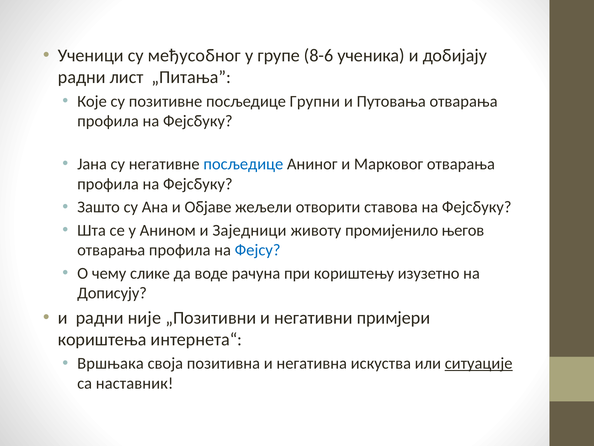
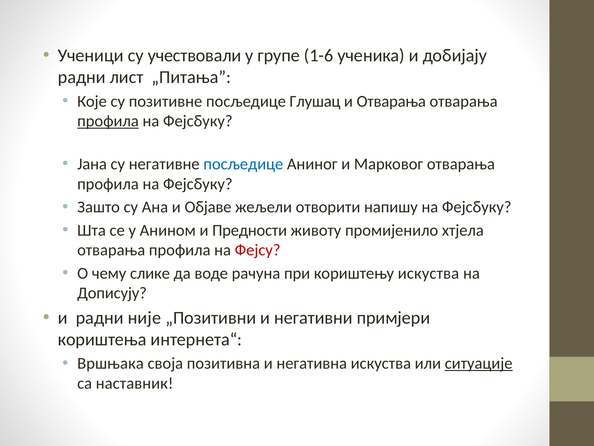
међусобног: међусобног -> учествовали
8-6: 8-6 -> 1-6
Групни: Групни -> Глушац
и Путовања: Путовања -> Отварања
профила at (108, 121) underline: none -> present
ставова: ставова -> напишу
Заједници: Заједници -> Предности
његов: његов -> хтјела
Фејсу colour: blue -> red
кориштењу изузетно: изузетно -> искуства
